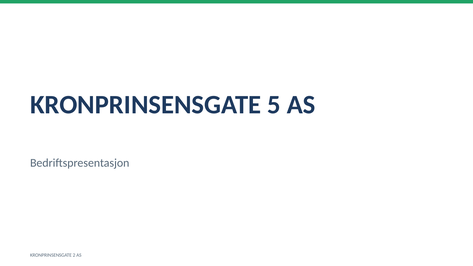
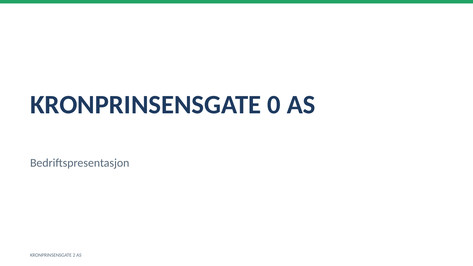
5: 5 -> 0
